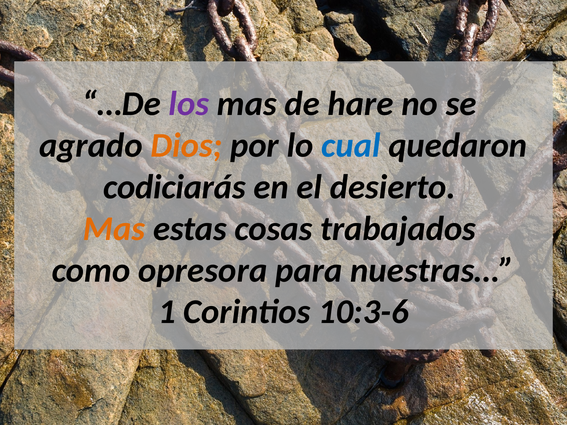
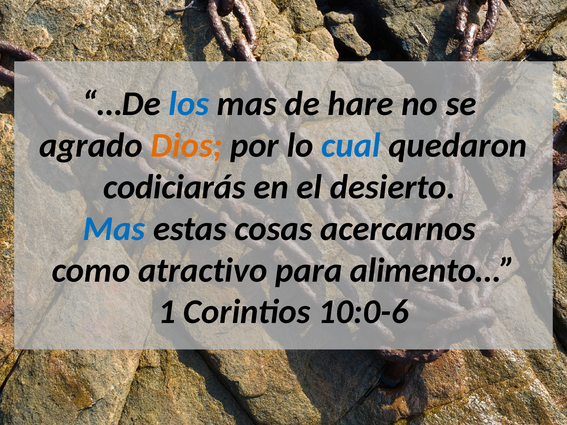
los colour: purple -> blue
Mas at (114, 229) colour: orange -> blue
trabajados: trabajados -> acercarnos
opresora: opresora -> atractivo
nuestras…: nuestras… -> alimento…
10:3-6: 10:3-6 -> 10:0-6
